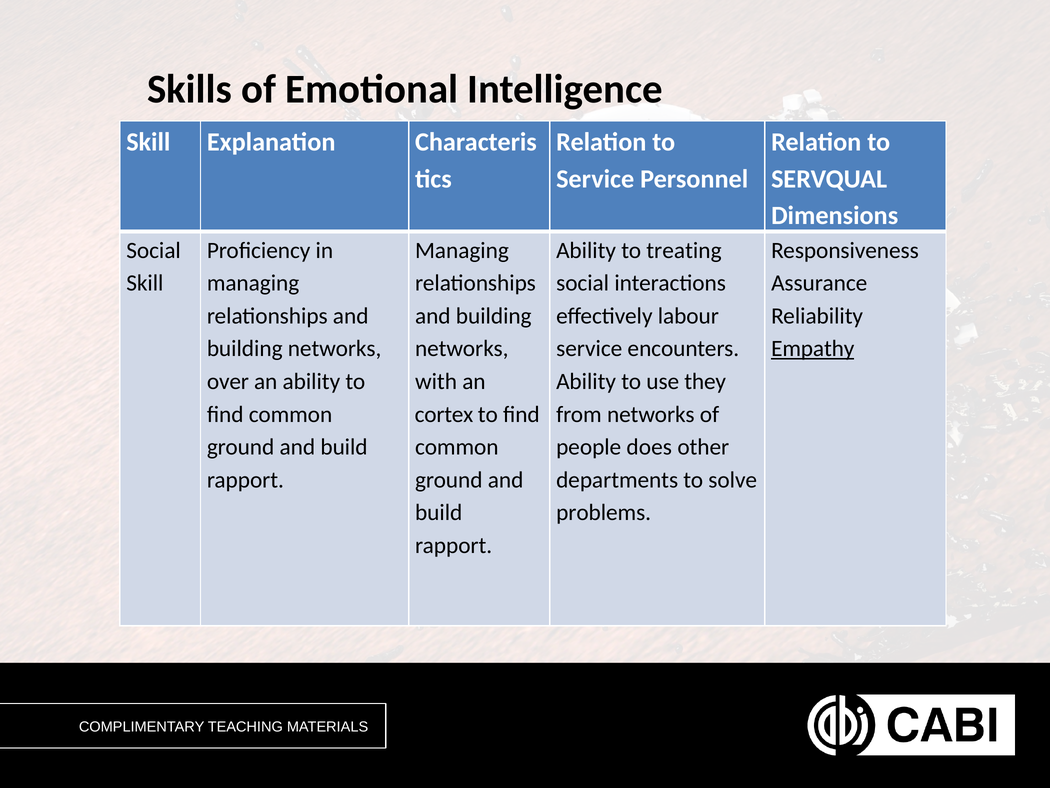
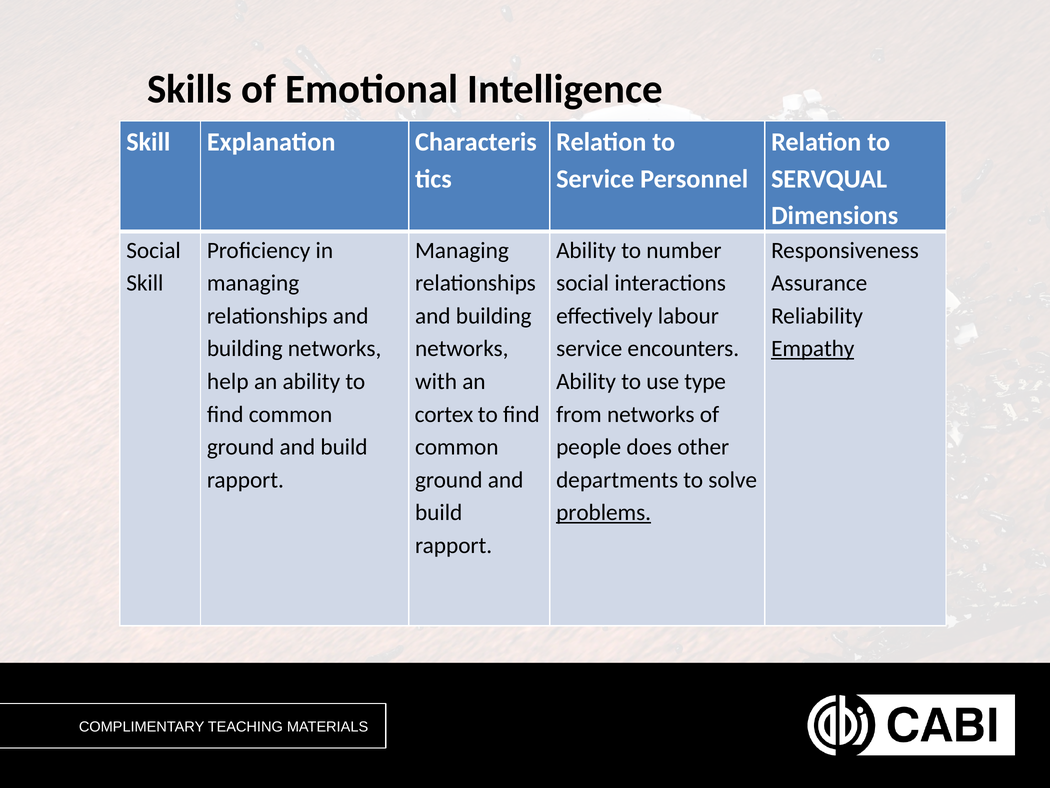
treating: treating -> number
over: over -> help
they: they -> type
problems underline: none -> present
